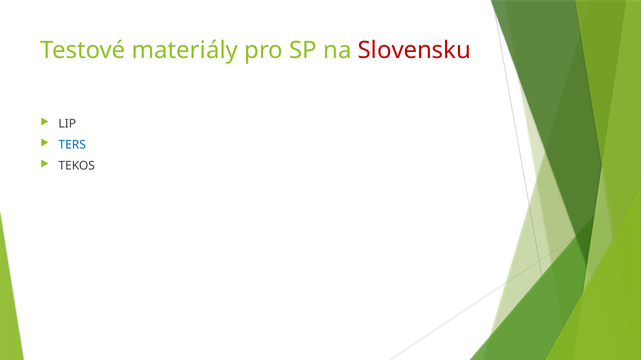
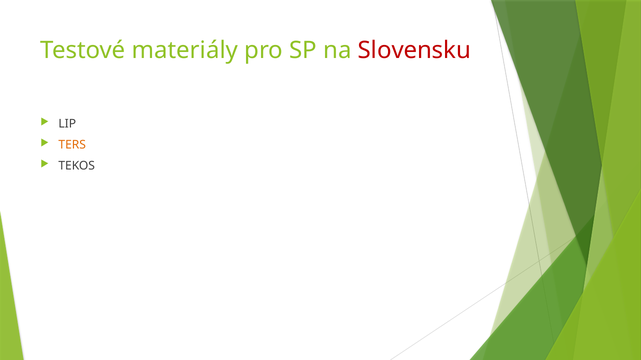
TERS colour: blue -> orange
